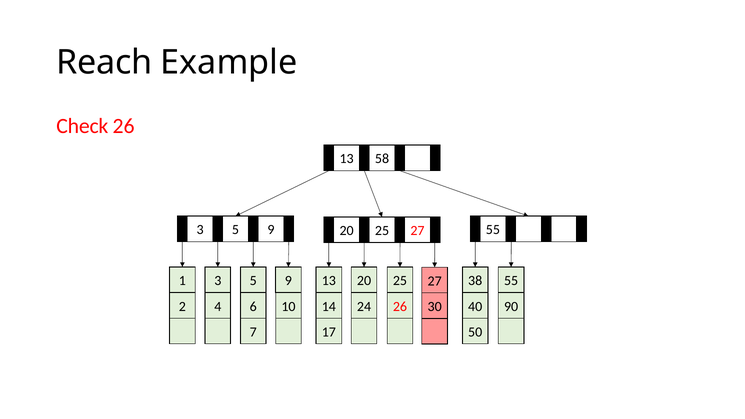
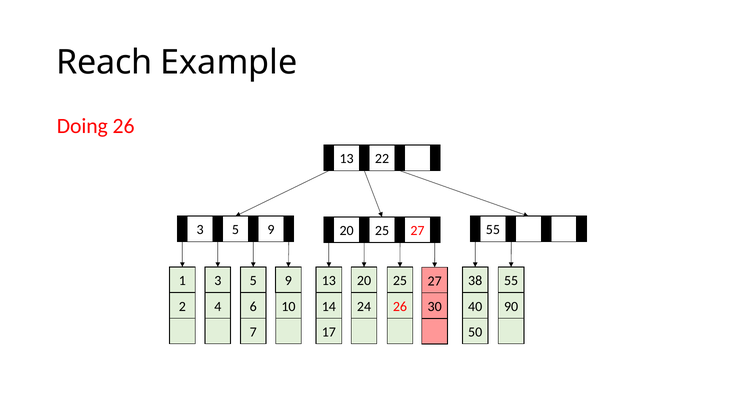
Check: Check -> Doing
58: 58 -> 22
